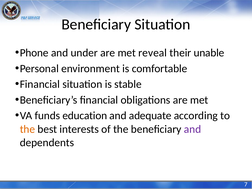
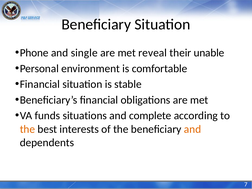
under: under -> single
education: education -> situations
adequate: adequate -> complete
and at (193, 129) colour: purple -> orange
